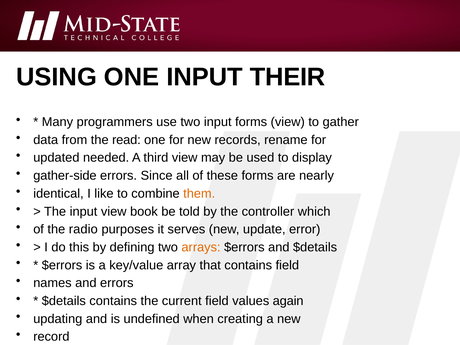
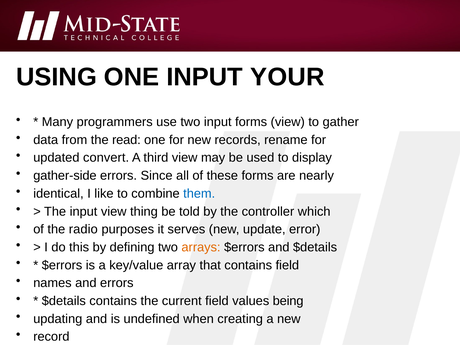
THEIR: THEIR -> YOUR
needed: needed -> convert
them colour: orange -> blue
book: book -> thing
again: again -> being
